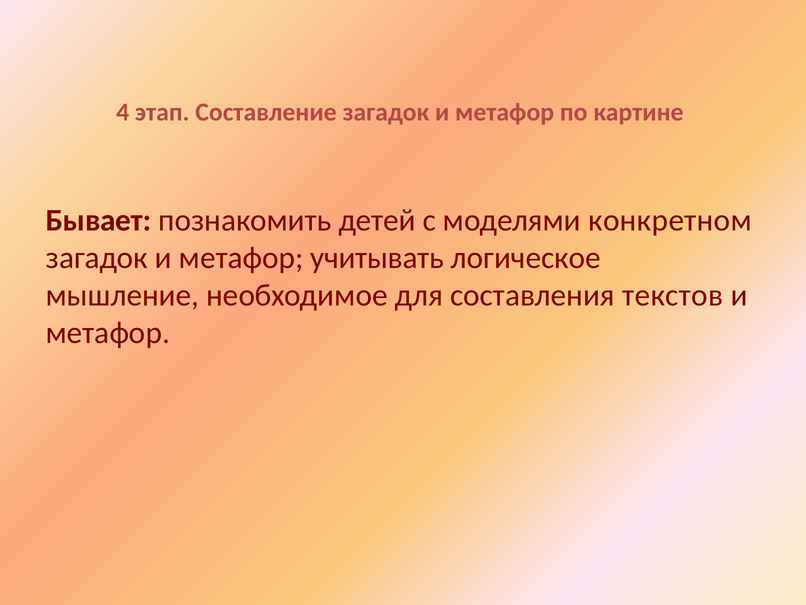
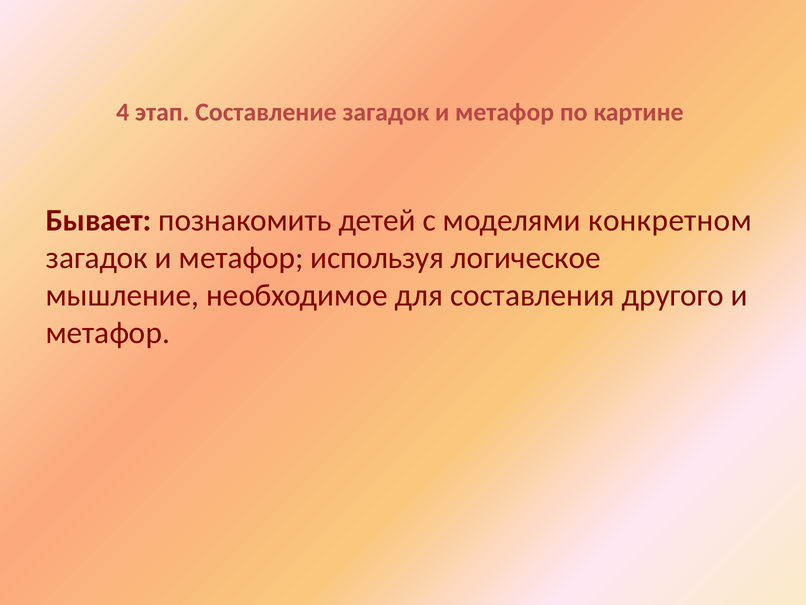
учитывать: учитывать -> используя
текстов: текстов -> другого
